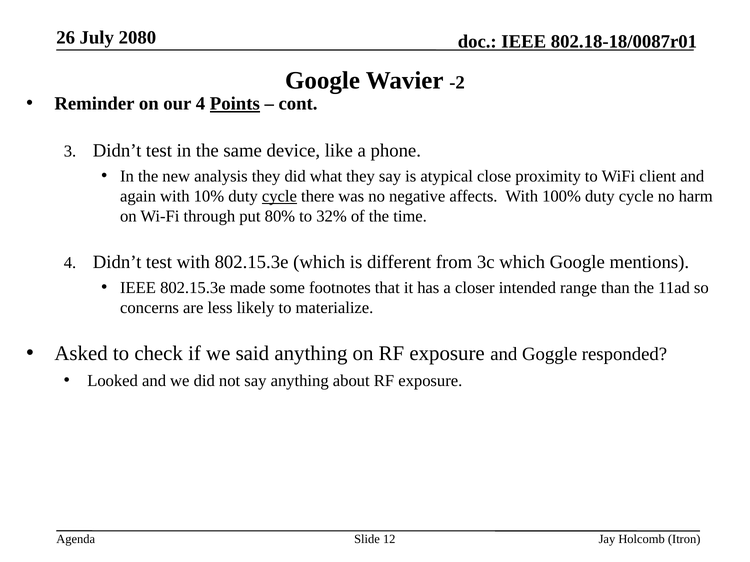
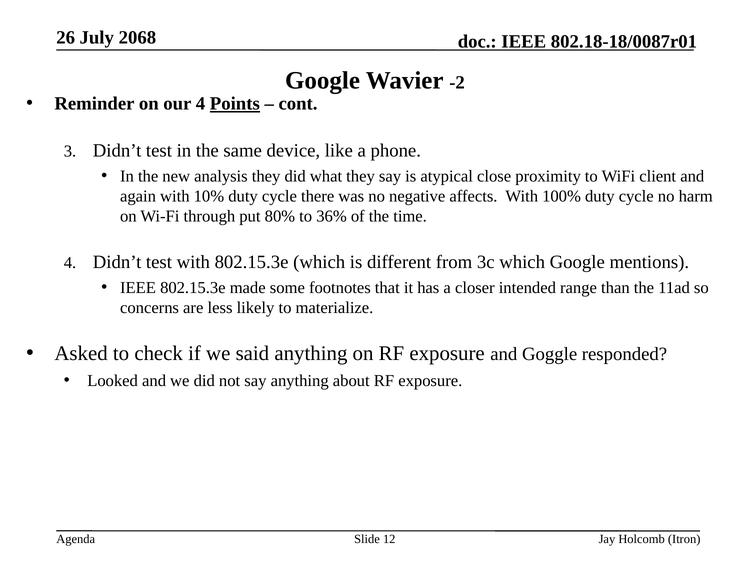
2080: 2080 -> 2068
cycle at (279, 196) underline: present -> none
32%: 32% -> 36%
